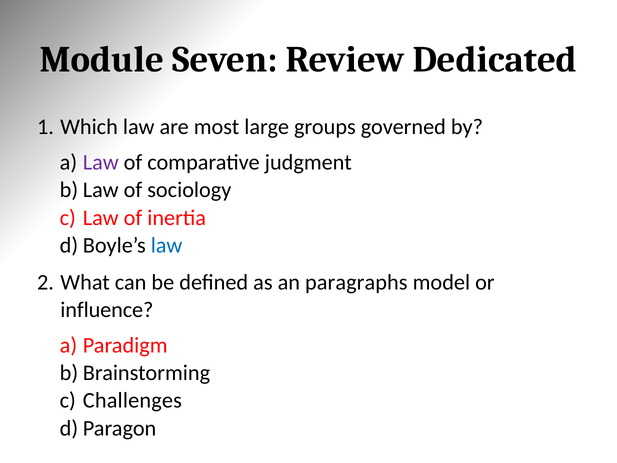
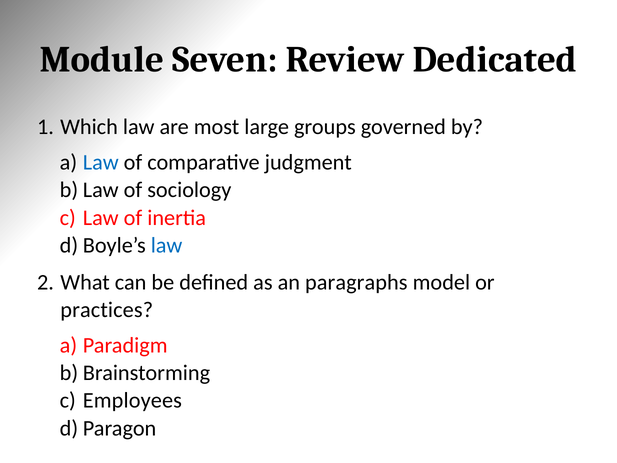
Law at (101, 162) colour: purple -> blue
influence: influence -> practices
Challenges: Challenges -> Employees
